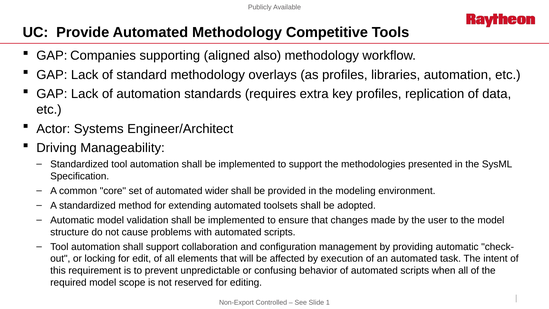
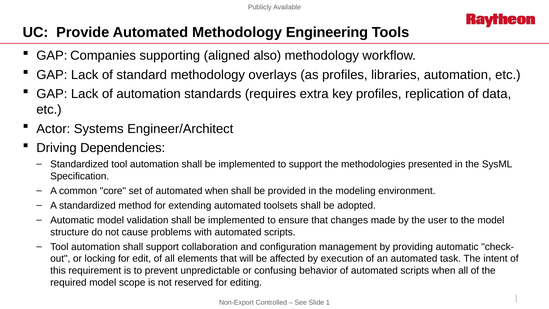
Competitive: Competitive -> Engineering
Manageability: Manageability -> Dependencies
automated wider: wider -> when
